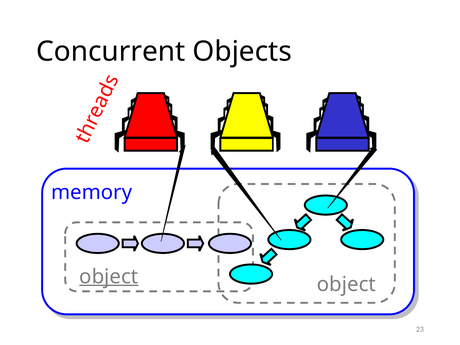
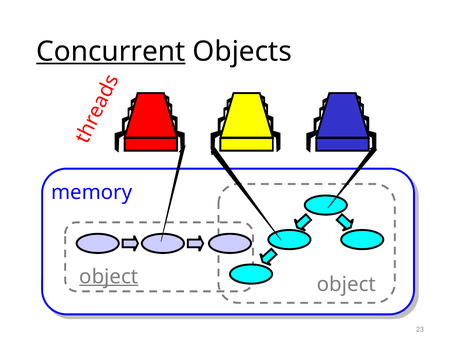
Concurrent underline: none -> present
